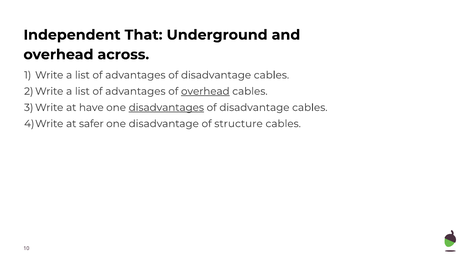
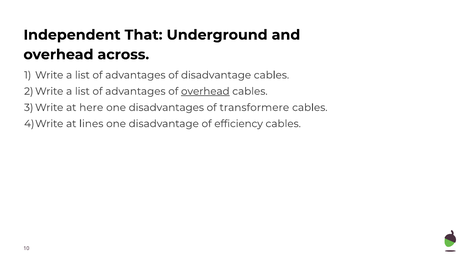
have: have -> here
disadvantages underline: present -> none
disadvantage at (254, 107): disadvantage -> transformere
safer: safer -> lines
structure: structure -> efficiency
